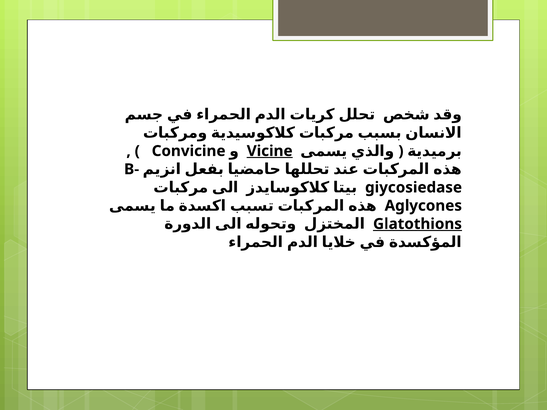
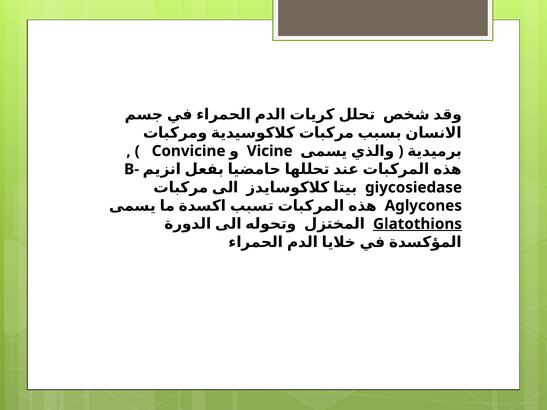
Vicine underline: present -> none
